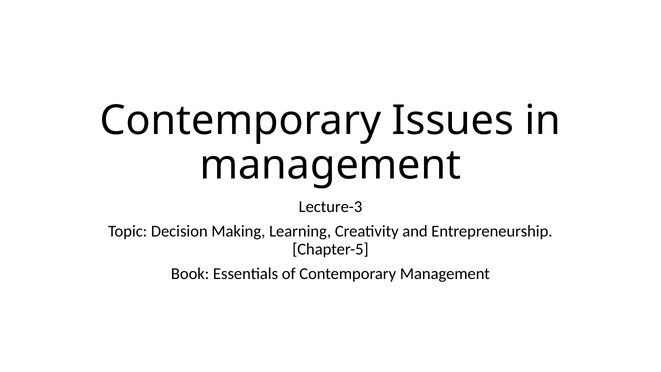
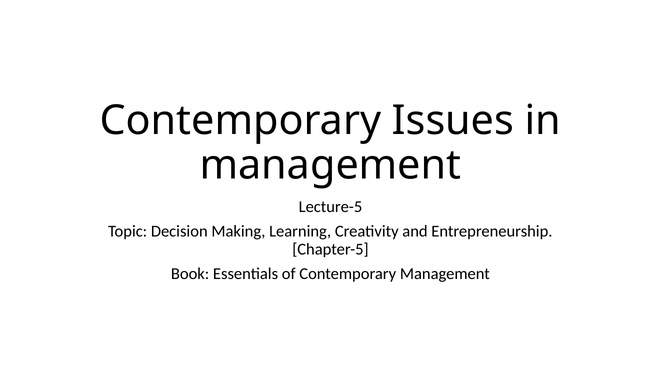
Lecture-3: Lecture-3 -> Lecture-5
